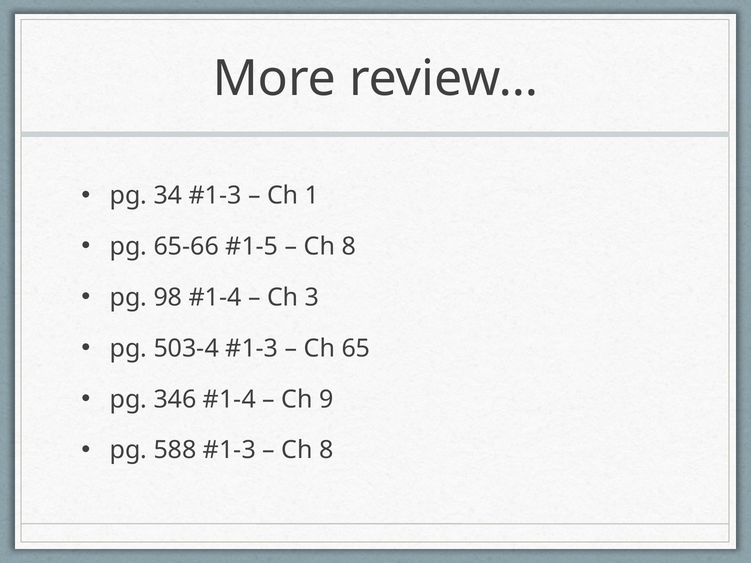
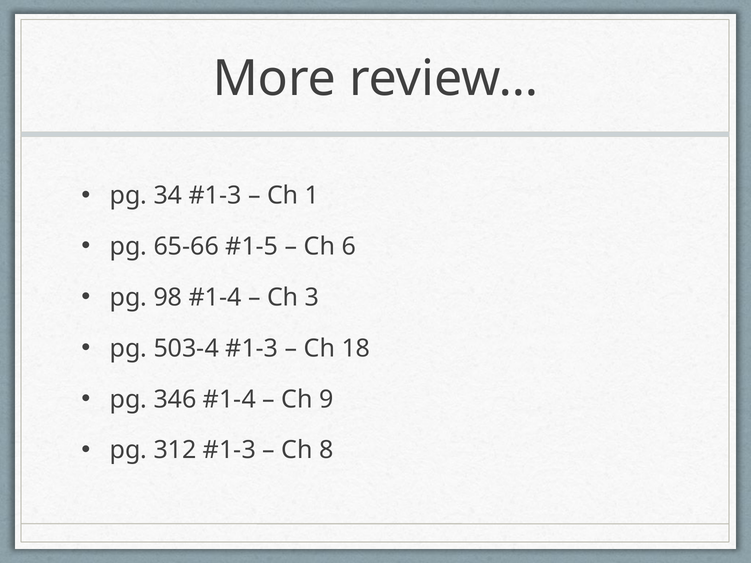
8 at (349, 247): 8 -> 6
65: 65 -> 18
588: 588 -> 312
